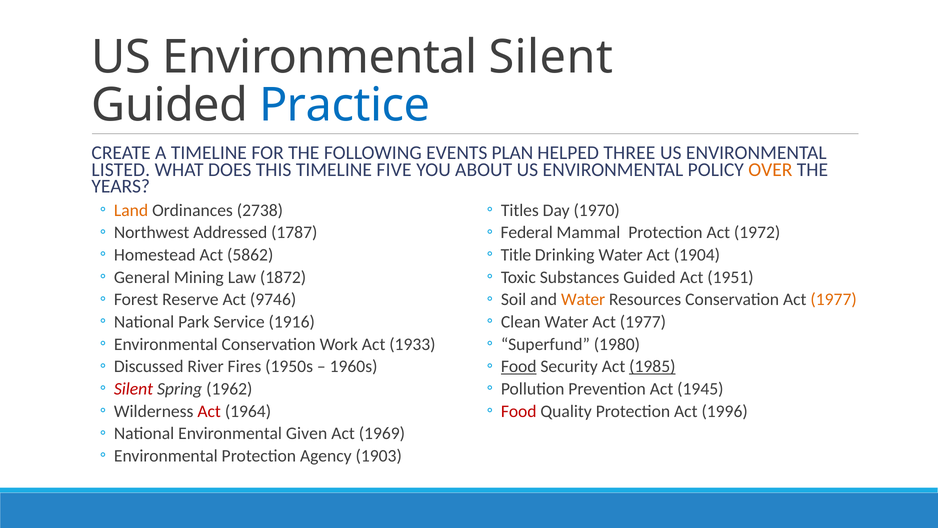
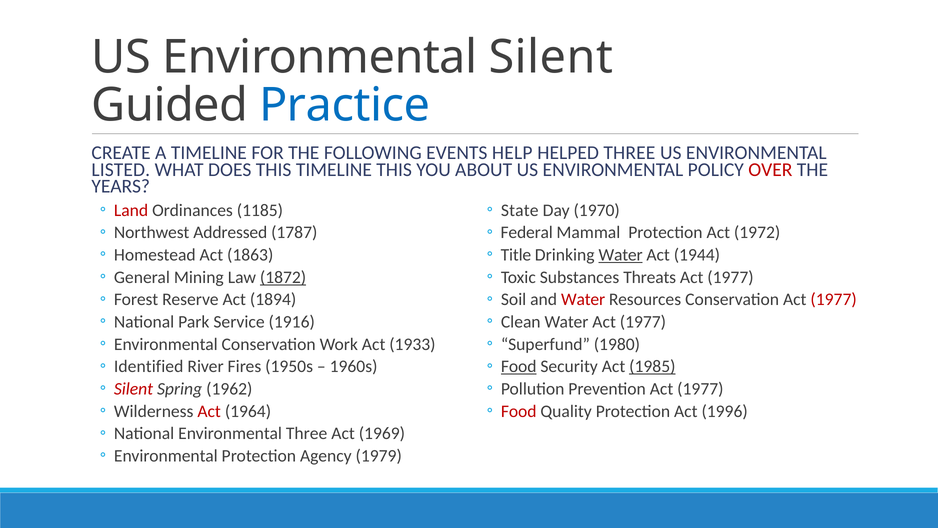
PLAN: PLAN -> HELP
TIMELINE FIVE: FIVE -> THIS
OVER colour: orange -> red
Land colour: orange -> red
2738: 2738 -> 1185
Titles: Titles -> State
5862: 5862 -> 1863
Water at (621, 255) underline: none -> present
1904: 1904 -> 1944
1872 underline: none -> present
Substances Guided: Guided -> Threats
1951 at (730, 277): 1951 -> 1977
9746: 9746 -> 1894
Water at (583, 299) colour: orange -> red
1977 at (834, 299) colour: orange -> red
Discussed: Discussed -> Identified
Prevention Act 1945: 1945 -> 1977
Environmental Given: Given -> Three
1903: 1903 -> 1979
